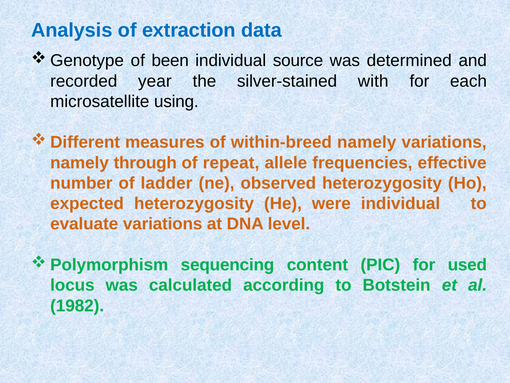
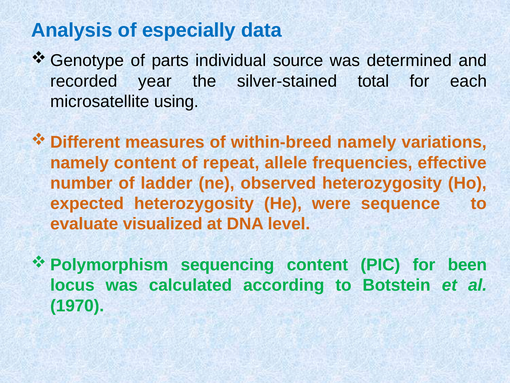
extraction: extraction -> especially
been: been -> parts
with: with -> total
namely through: through -> content
were individual: individual -> sequence
evaluate variations: variations -> visualized
used: used -> been
1982: 1982 -> 1970
